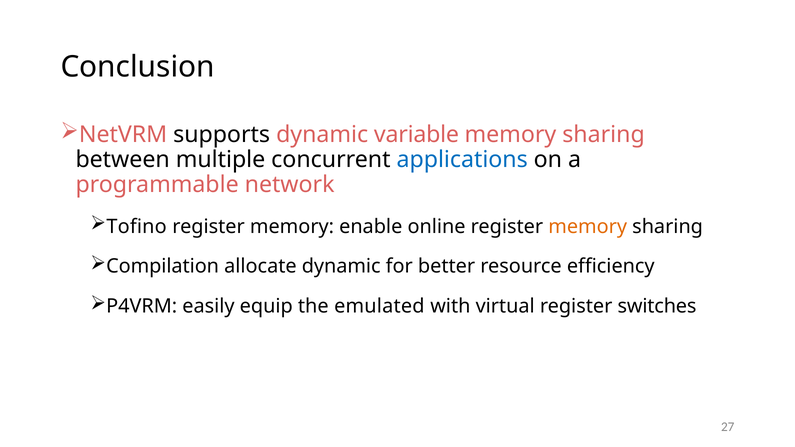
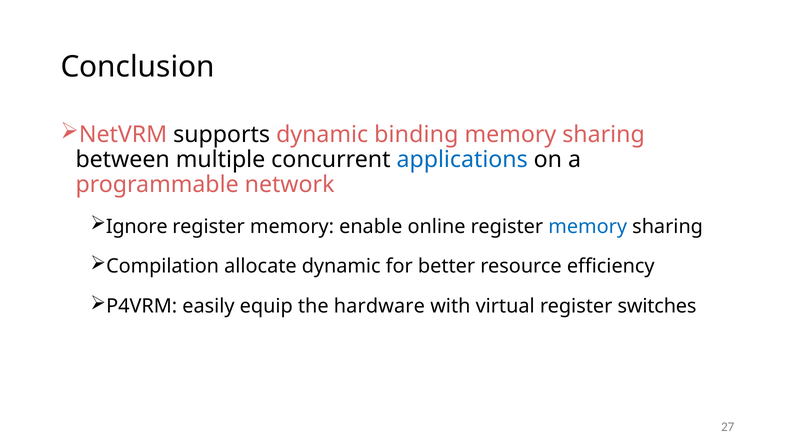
variable: variable -> binding
Tofino: Tofino -> Ignore
memory at (588, 227) colour: orange -> blue
emulated: emulated -> hardware
